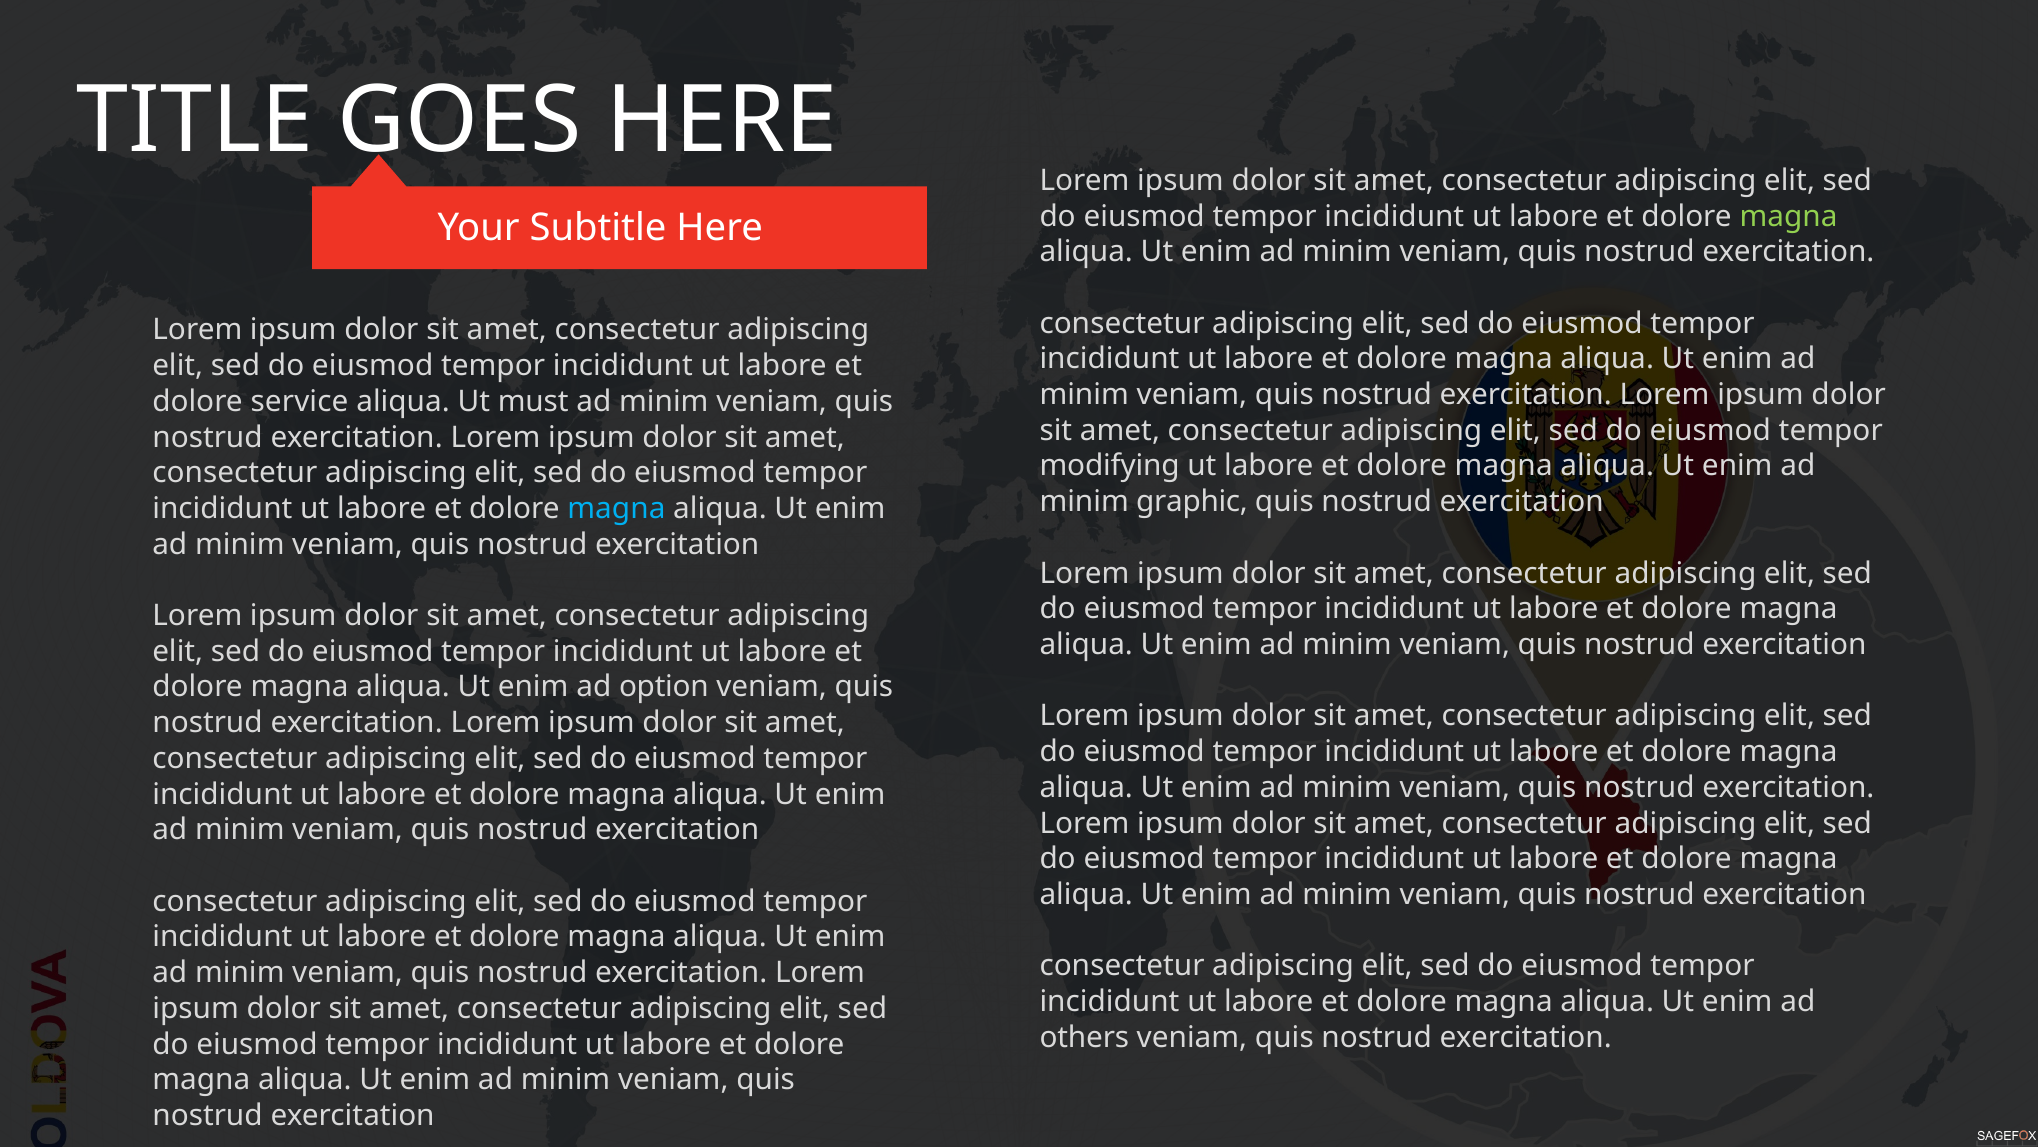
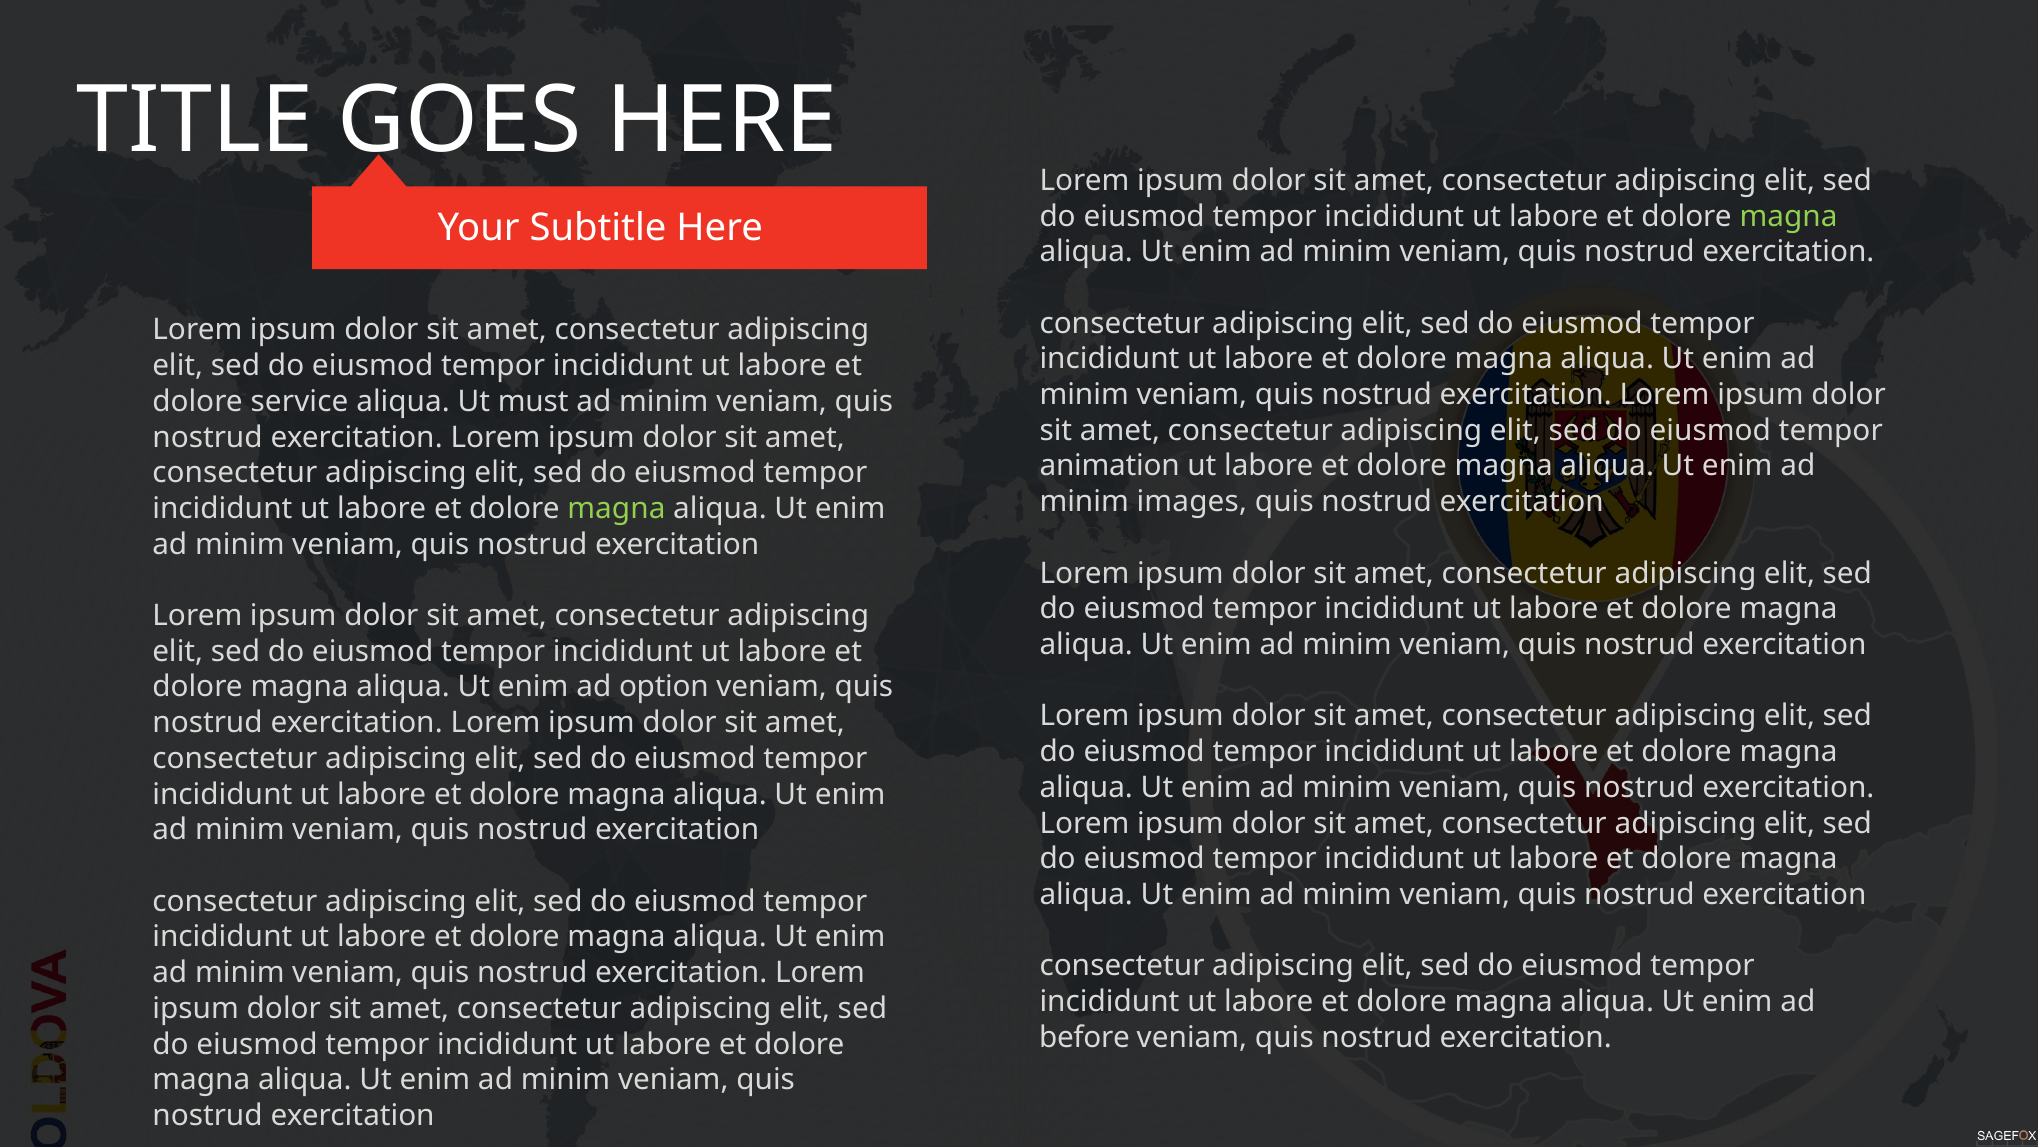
modifying: modifying -> animation
graphic: graphic -> images
magna at (616, 508) colour: light blue -> light green
others: others -> before
